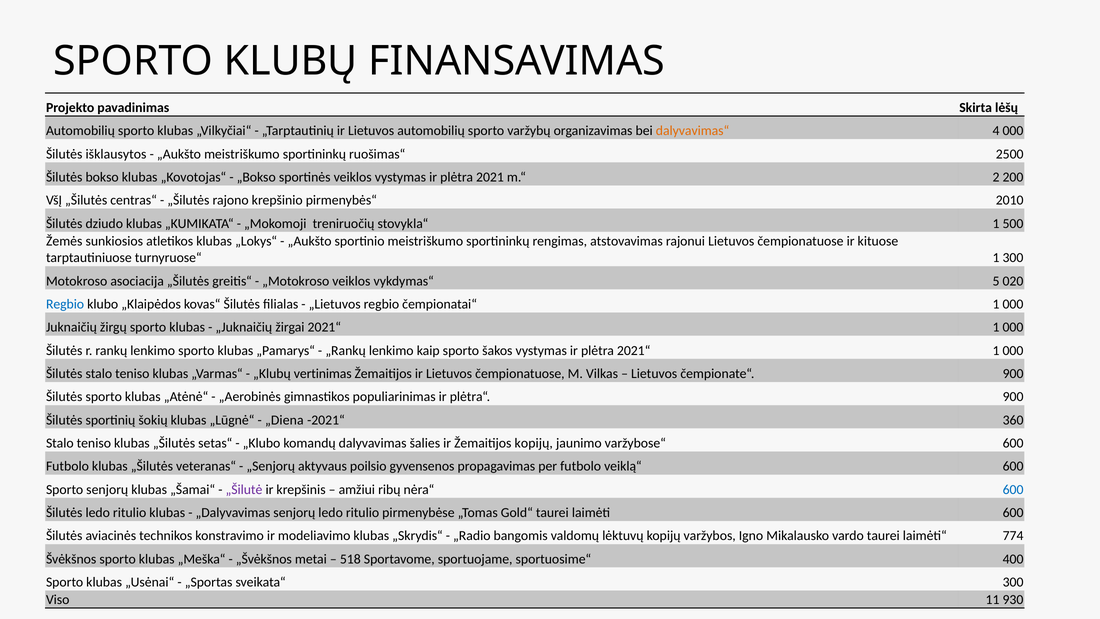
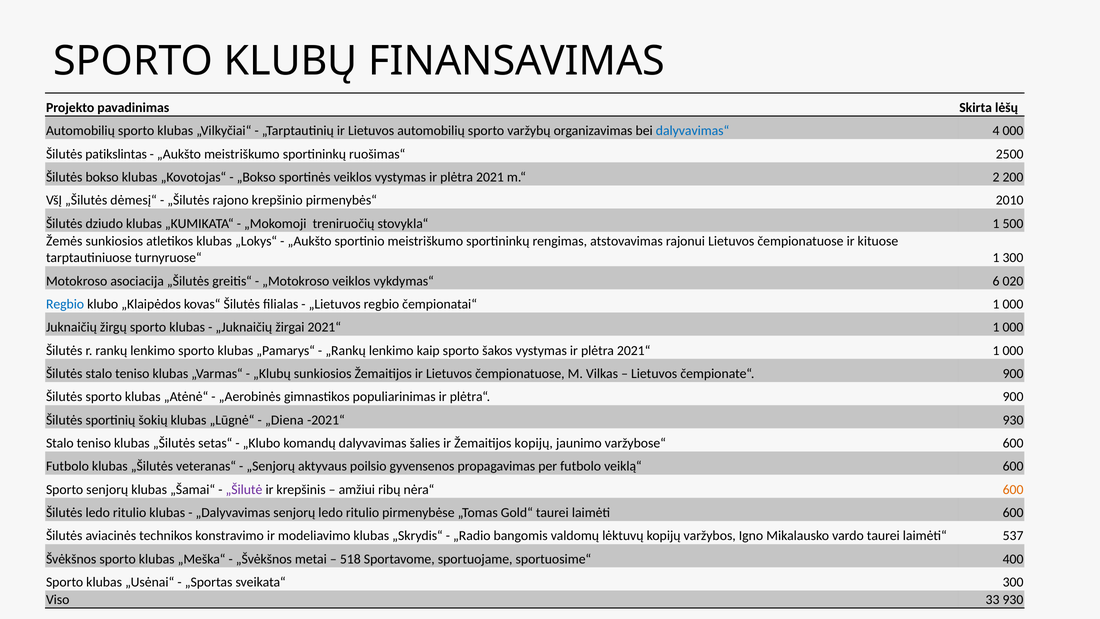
dalyvavimas“ colour: orange -> blue
išklausytos: išklausytos -> patikslintas
centras“: centras“ -> dėmesį“
5: 5 -> 6
„Klubų vertinimas: vertinimas -> sunkiosios
-2021“ 360: 360 -> 930
600 at (1013, 489) colour: blue -> orange
774: 774 -> 537
11: 11 -> 33
